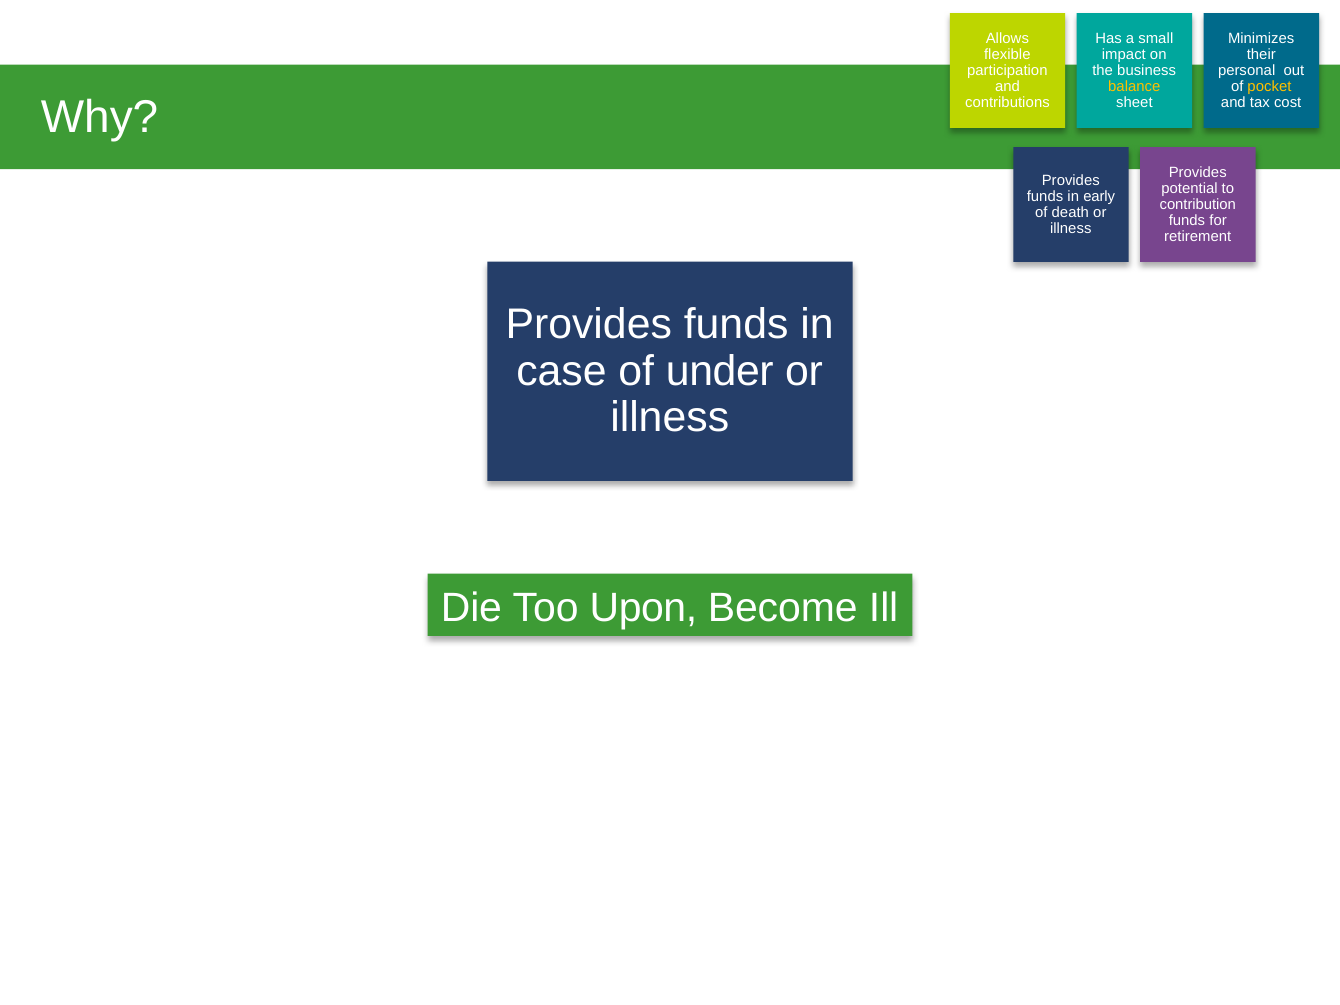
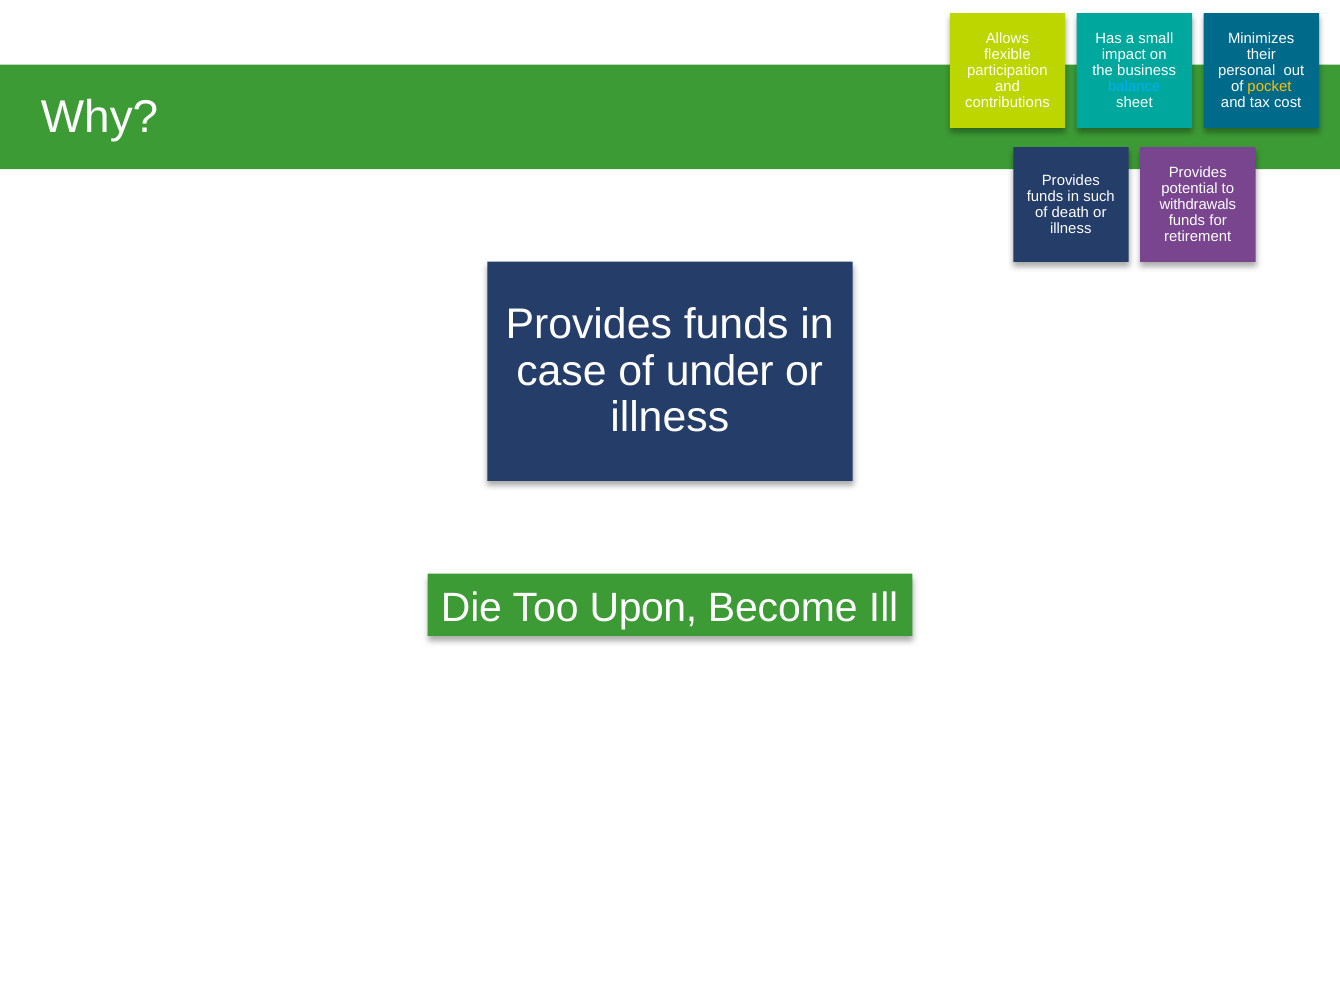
balance colour: yellow -> light blue
early: early -> such
contribution: contribution -> withdrawals
